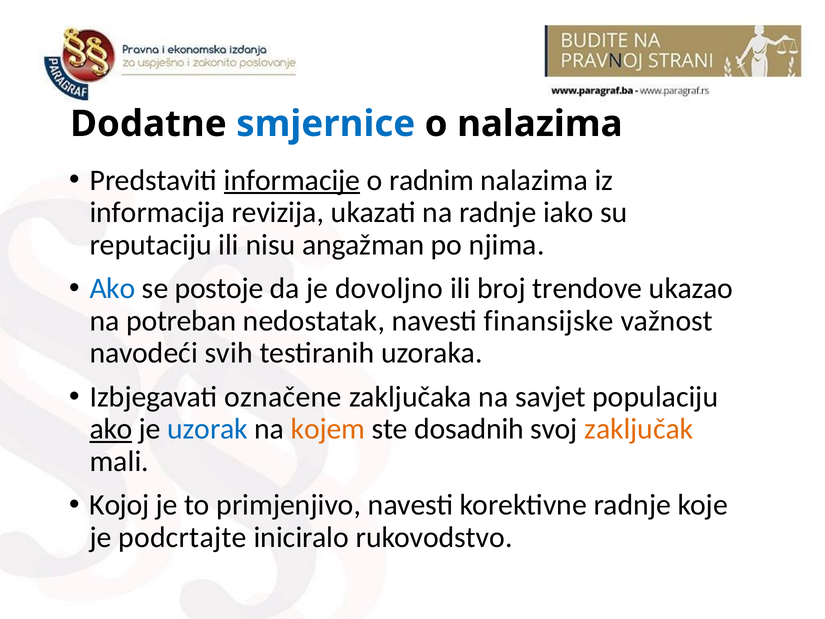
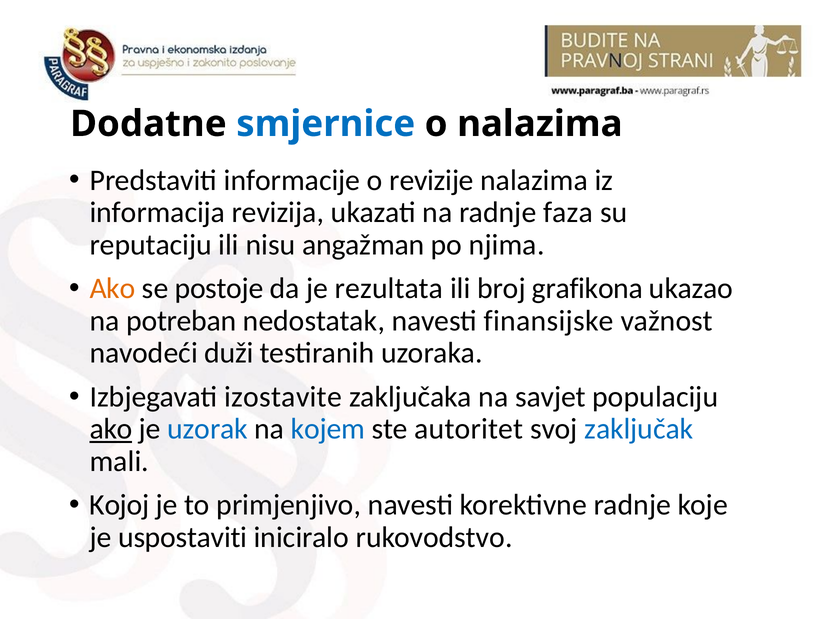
informacije underline: present -> none
radnim: radnim -> revizije
iako: iako -> faza
Ako at (112, 288) colour: blue -> orange
dovoljno: dovoljno -> rezultata
trendove: trendove -> grafikona
svih: svih -> duži
označene: označene -> izostavite
kojem colour: orange -> blue
dosadnih: dosadnih -> autoritet
zaključak colour: orange -> blue
podcrtajte: podcrtajte -> uspostaviti
